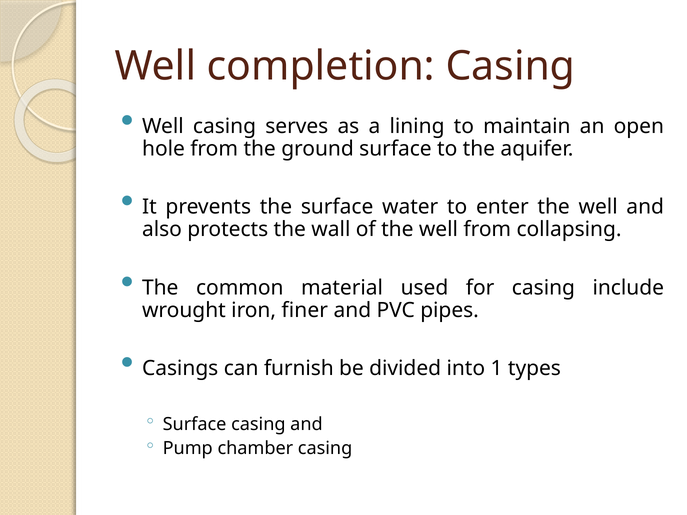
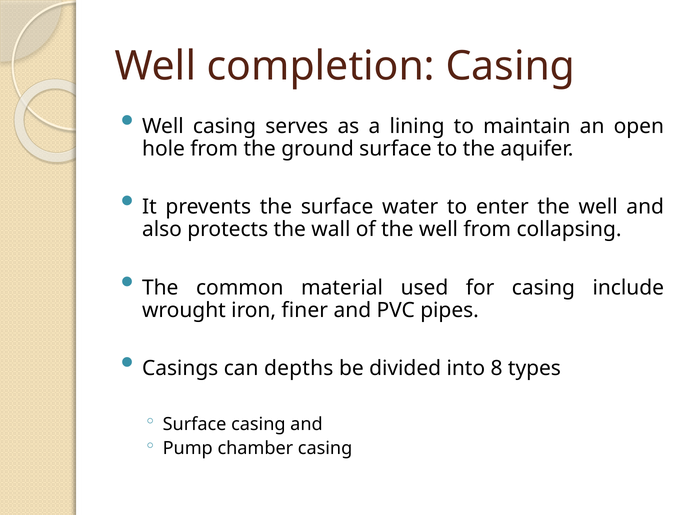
furnish: furnish -> depths
1: 1 -> 8
